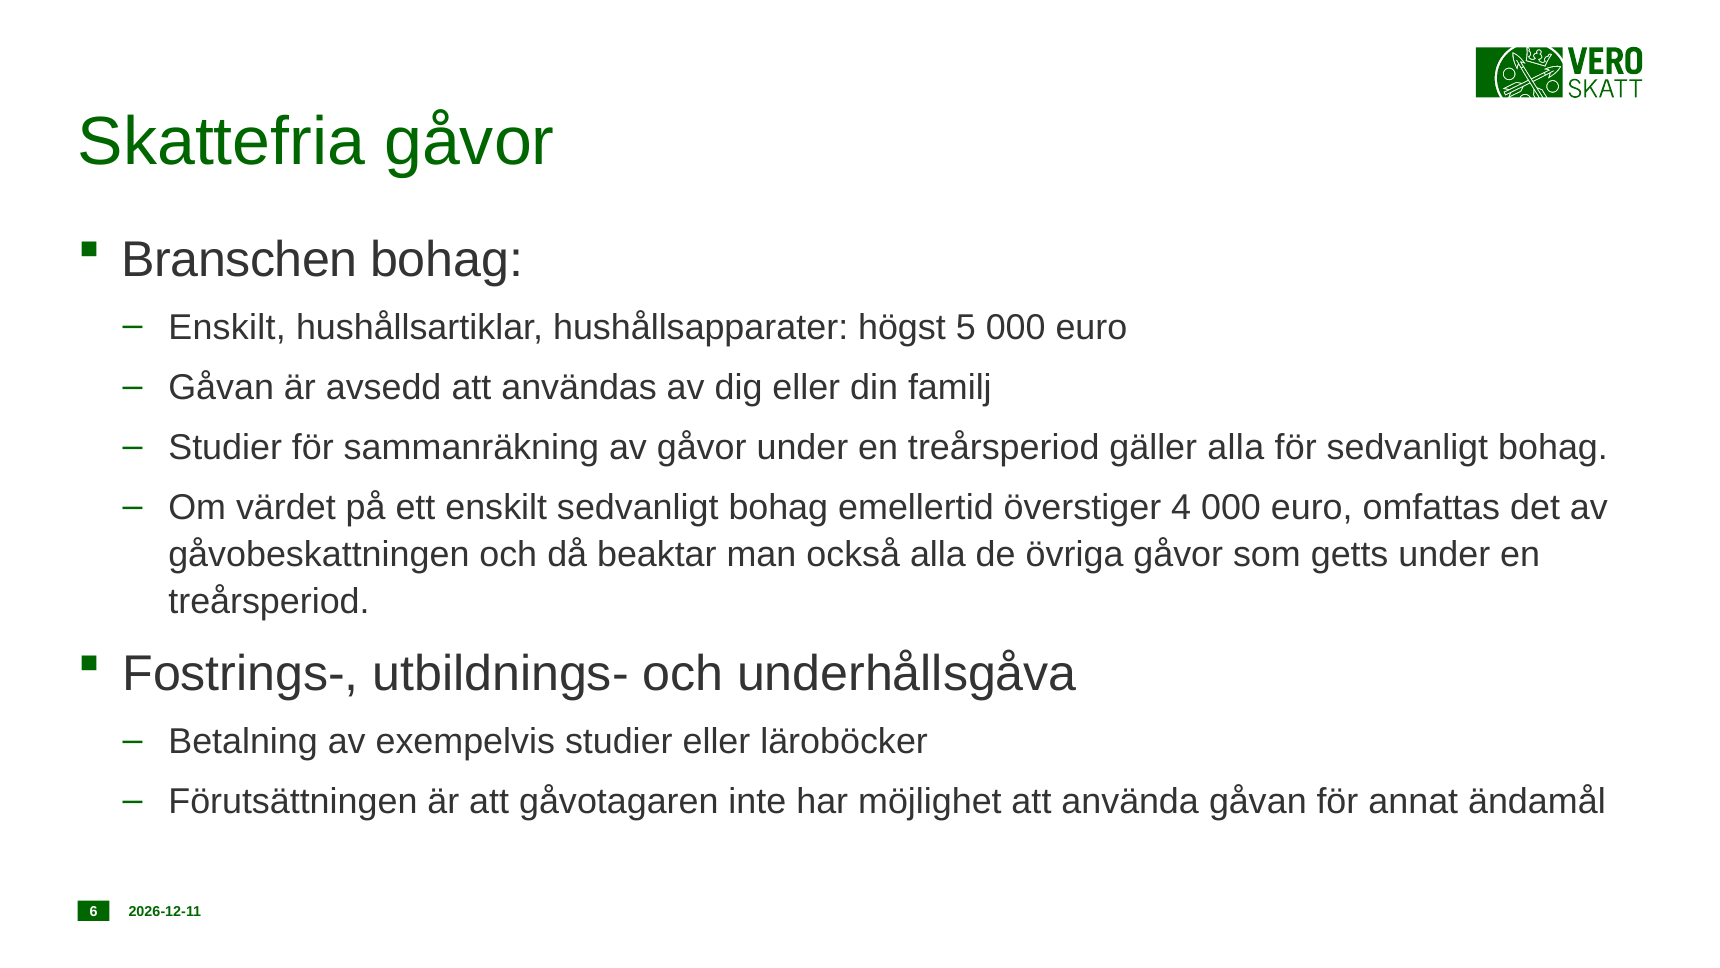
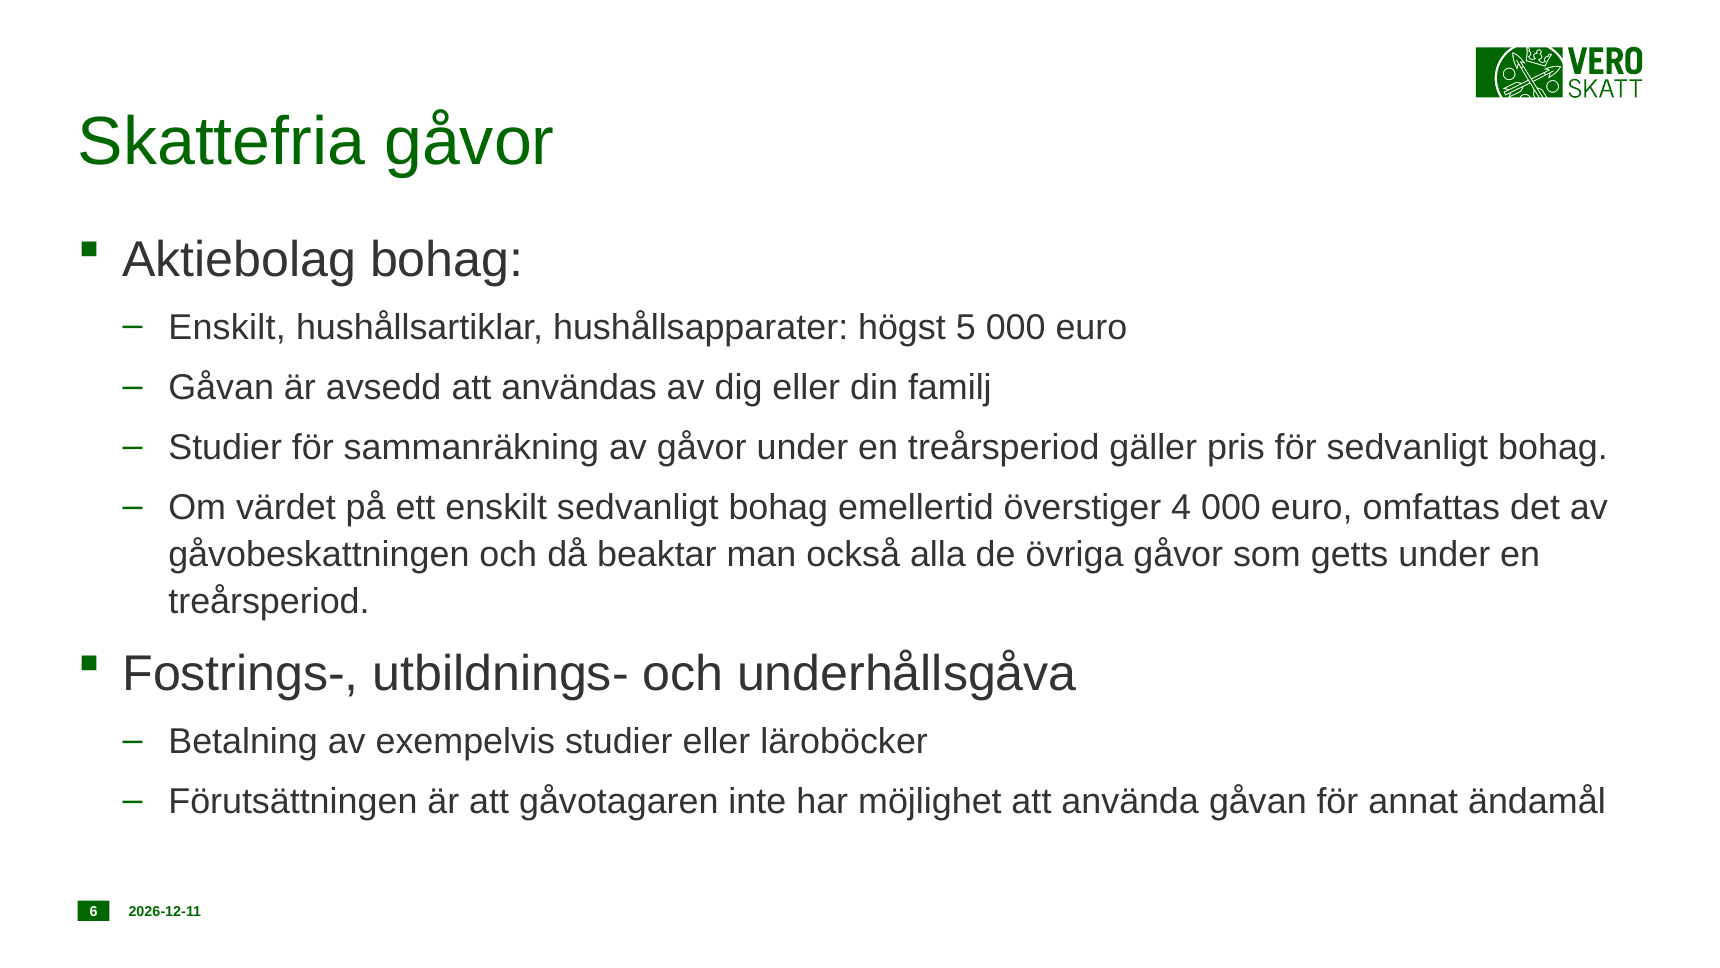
Branschen: Branschen -> Aktiebolag
gäller alla: alla -> pris
